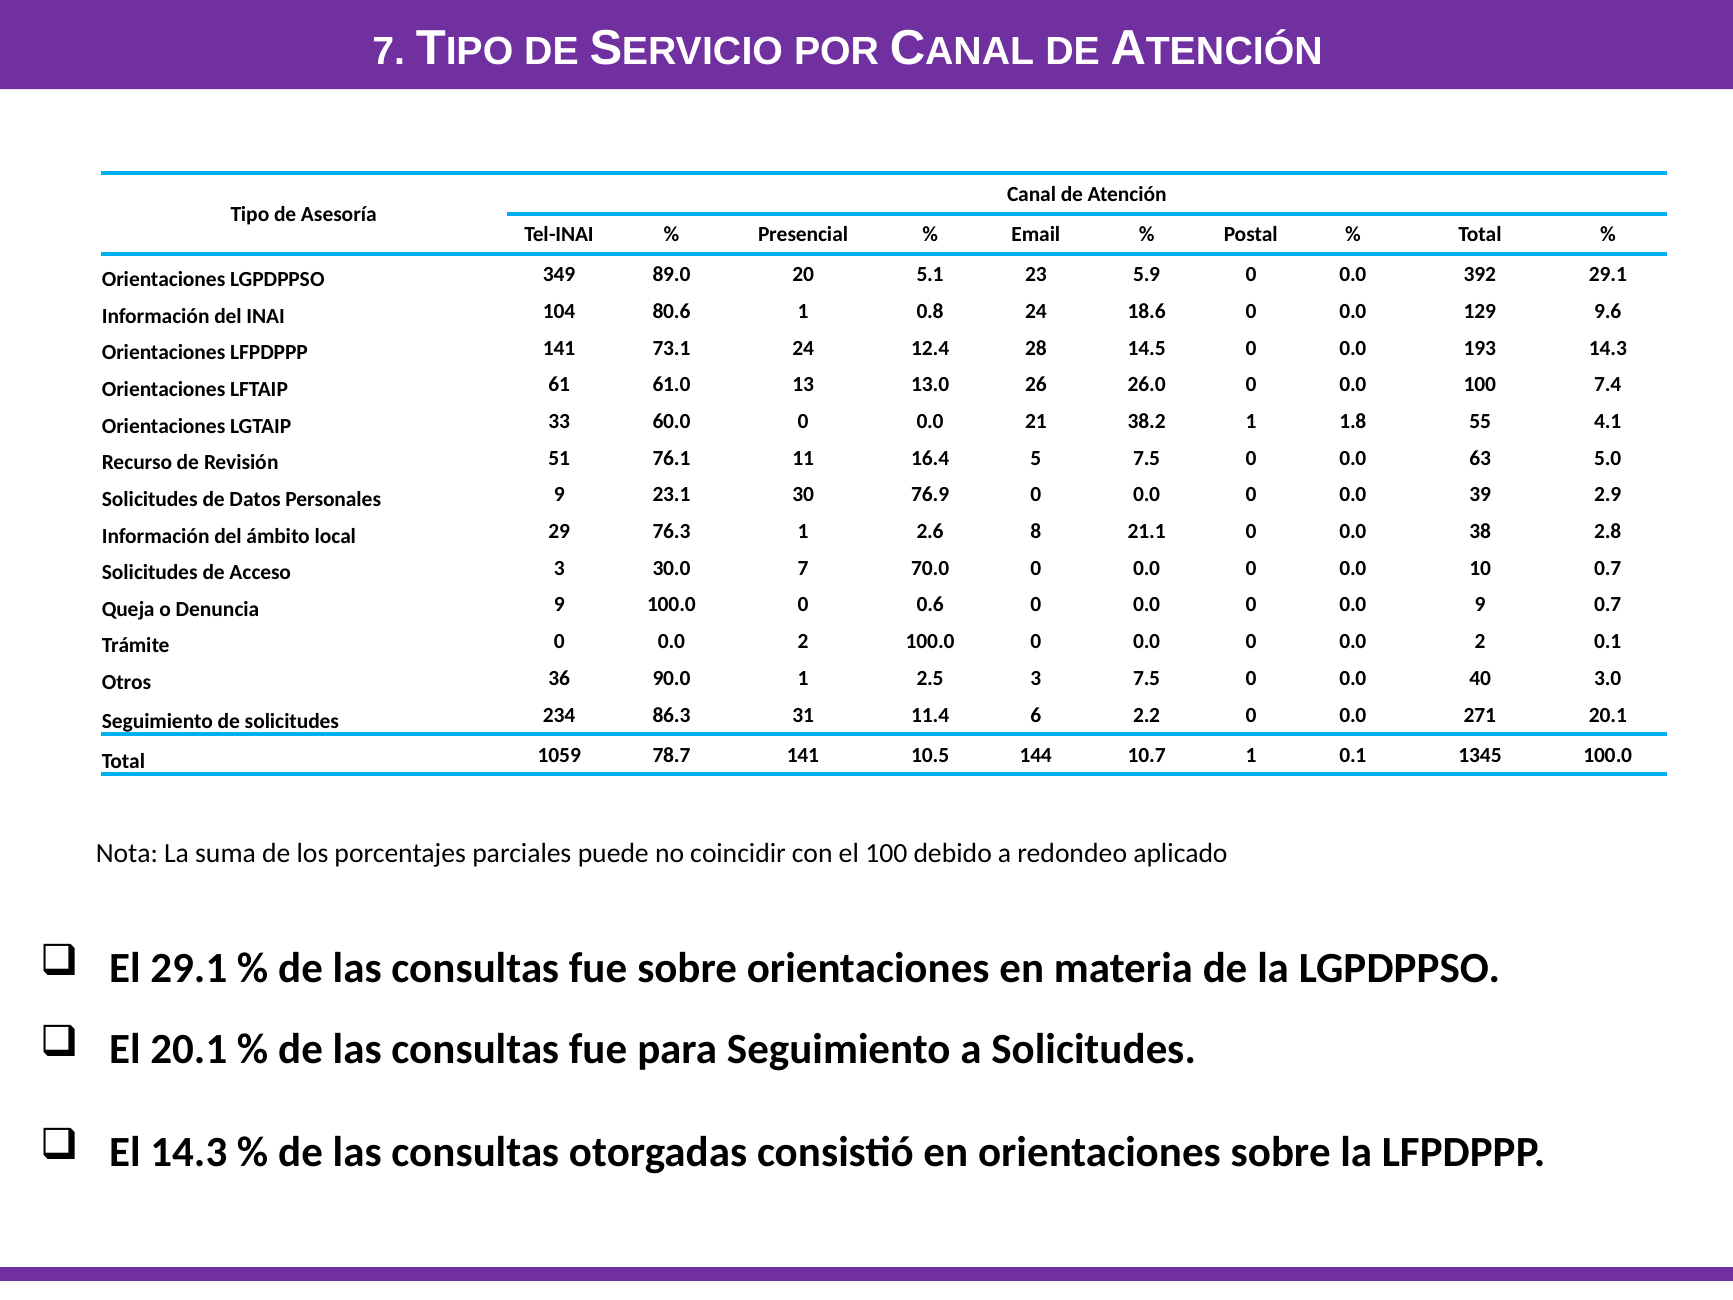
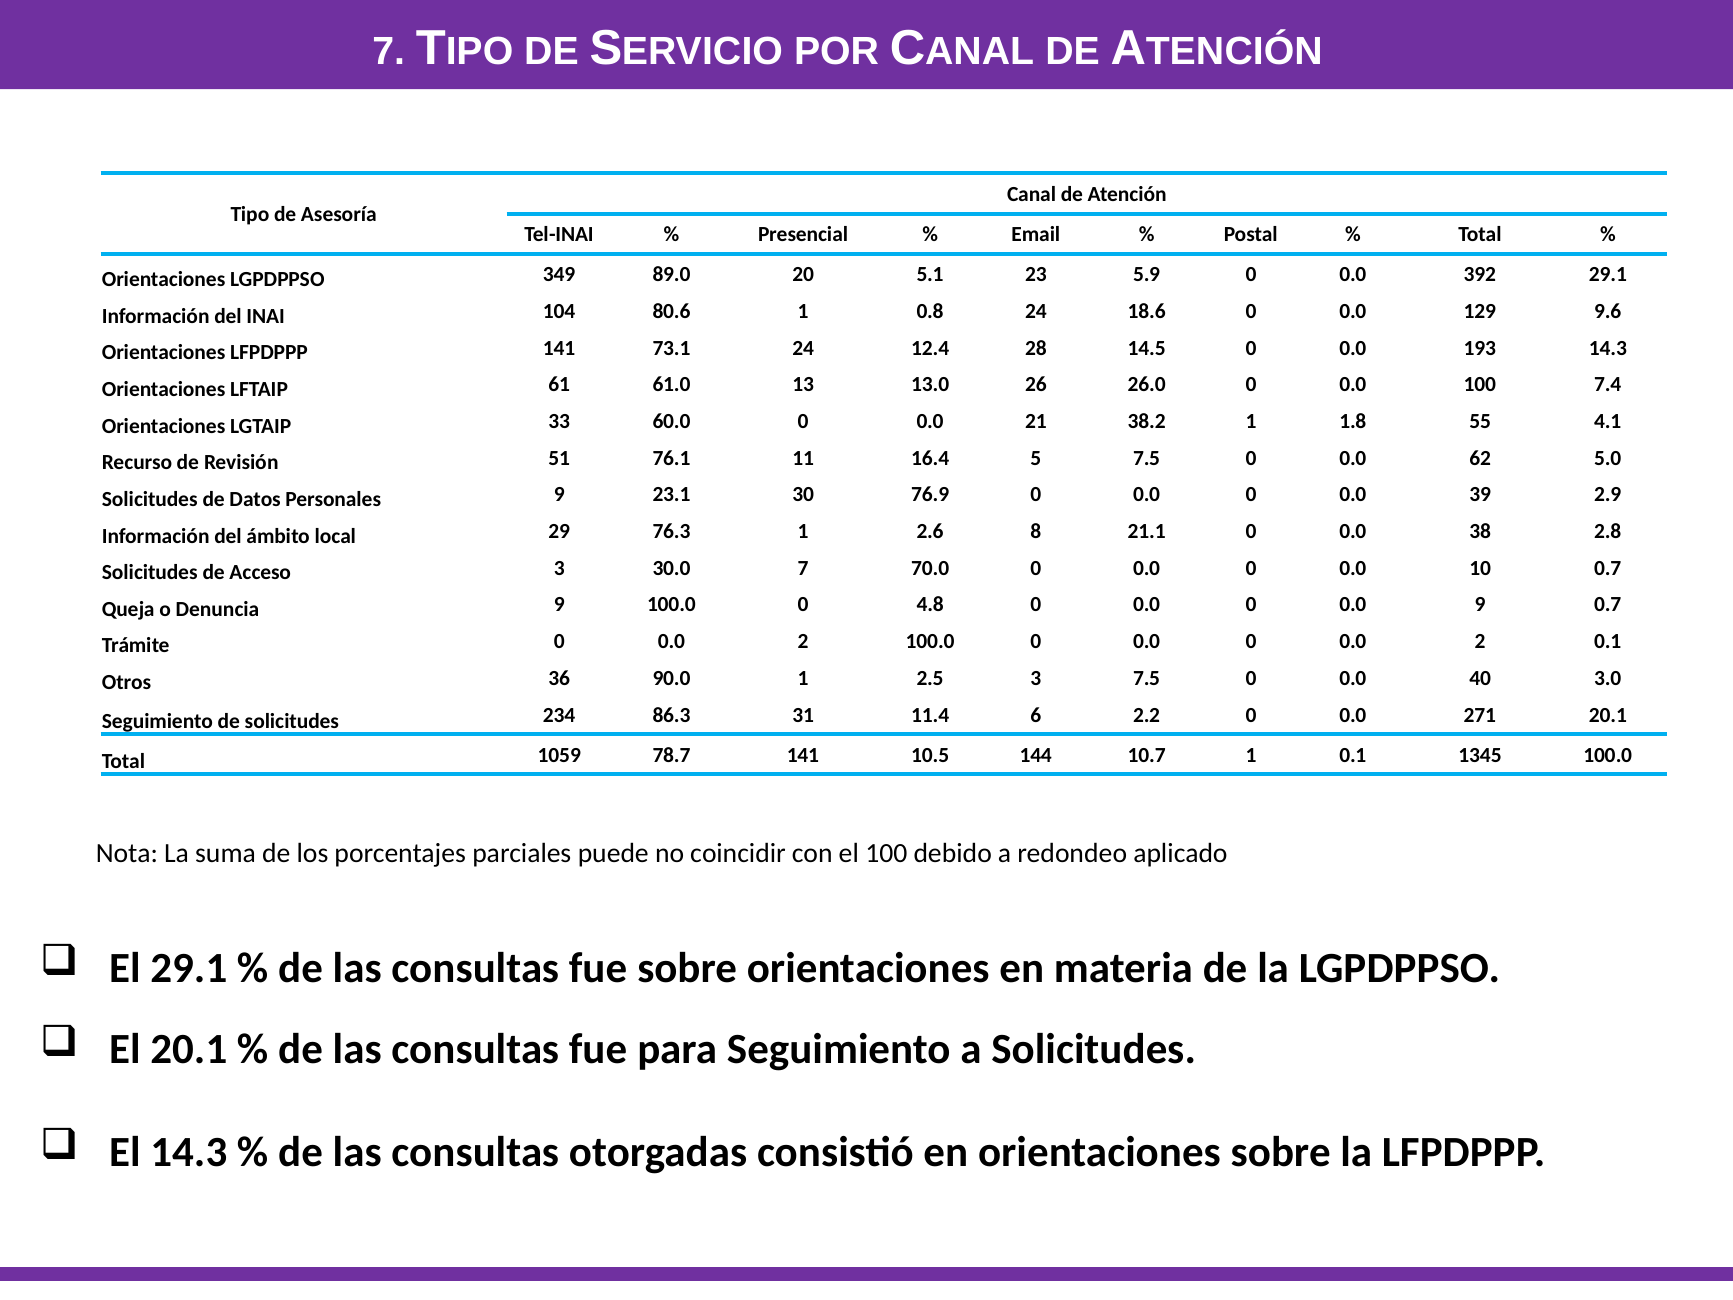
63: 63 -> 62
0.6: 0.6 -> 4.8
